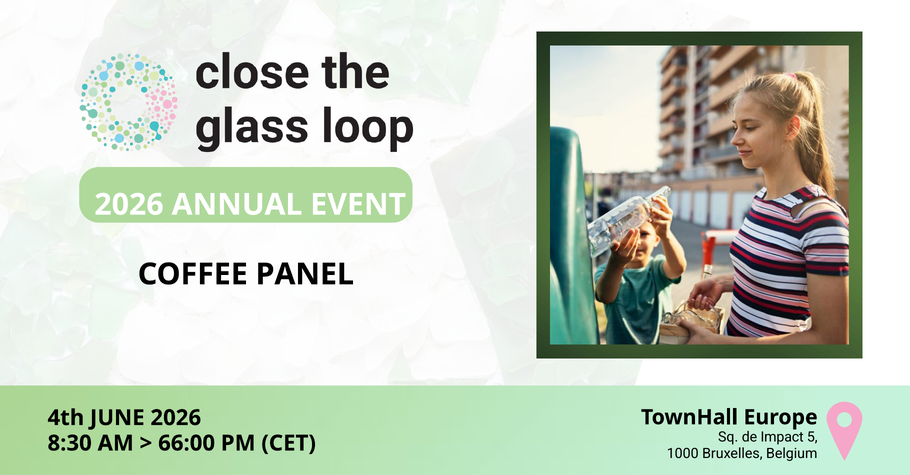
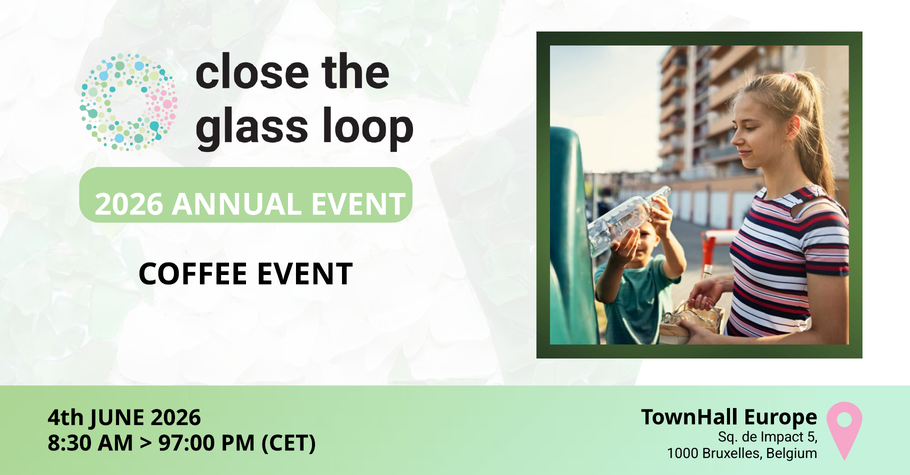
COFFEE PANEL: PANEL -> EVENT
66:00: 66:00 -> 97:00
